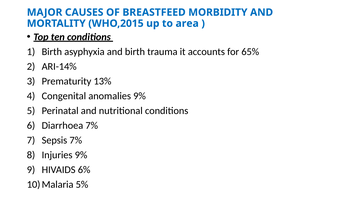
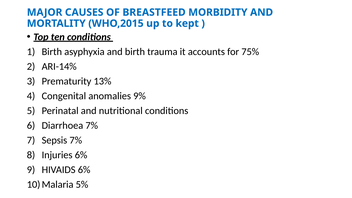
area: area -> kept
65%: 65% -> 75%
Injuries 9%: 9% -> 6%
